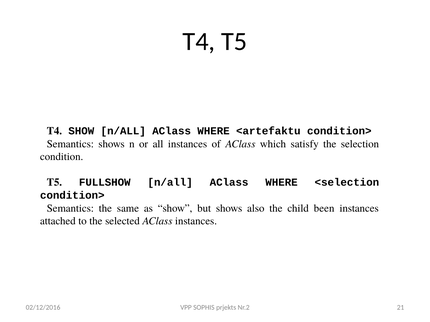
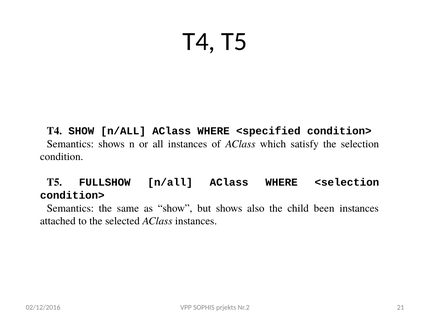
<artefaktu: <artefaktu -> <specified
